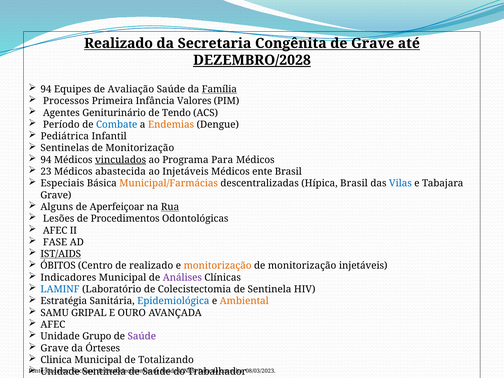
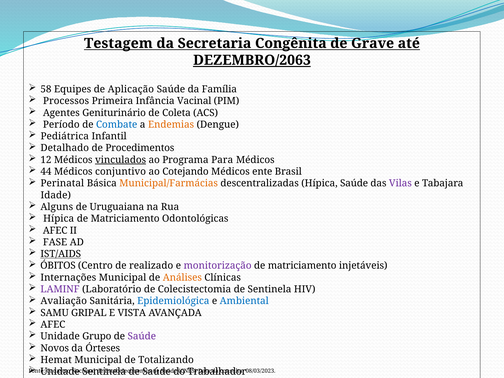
Realizado at (118, 43): Realizado -> Testagem
DEZEMBRO/2028: DEZEMBRO/2028 -> DEZEMBRO/2063
94 at (46, 89): 94 -> 58
Avaliação: Avaliação -> Aplicação
Família underline: present -> none
Valores: Valores -> Vacinal
Tendo: Tendo -> Coleta
Sentinelas: Sentinelas -> Detalhado
Monitorização at (140, 148): Monitorização -> Procedimentos
94 at (46, 160): 94 -> 12
23: 23 -> 44
abastecida: abastecida -> conjuntivo
ao Injetáveis: Injetáveis -> Cotejando
Especiais: Especiais -> Perinatal
Hípica Brasil: Brasil -> Saúde
Vilas colour: blue -> purple
Grave at (56, 195): Grave -> Idade
Aperfeiçoar: Aperfeiçoar -> Uruguaiana
Rua underline: present -> none
Lesões at (59, 219): Lesões -> Hípica
Procedimentos at (125, 219): Procedimentos -> Matriciamento
monitorização at (218, 266) colour: orange -> purple
monitorização at (302, 266): monitorização -> matriciamento
Indicadores: Indicadores -> Internações
Análises colour: purple -> orange
LAMINF colour: blue -> purple
Estratégia: Estratégia -> Avaliação
Ambiental colour: orange -> blue
OURO: OURO -> VISTA
Grave at (55, 348): Grave -> Novos
Clinica: Clinica -> Hemat
